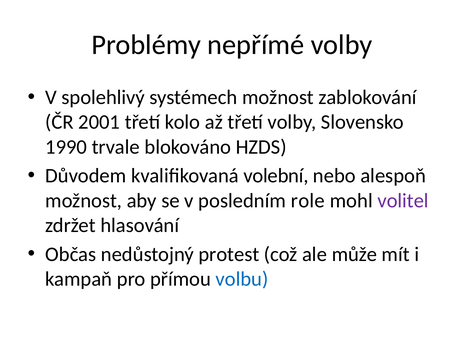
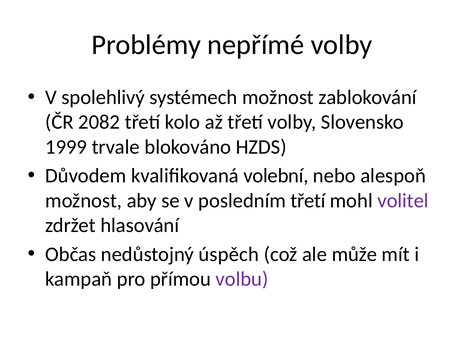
2001: 2001 -> 2082
1990: 1990 -> 1999
posledním role: role -> třetí
protest: protest -> úspěch
volbu colour: blue -> purple
